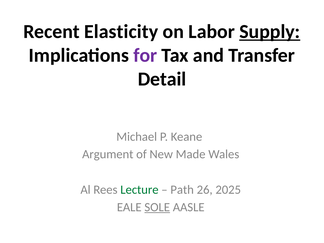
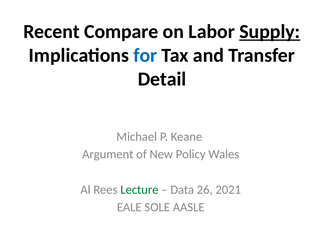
Elasticity: Elasticity -> Compare
for colour: purple -> blue
Made: Made -> Policy
Path: Path -> Data
2025: 2025 -> 2021
SOLE underline: present -> none
